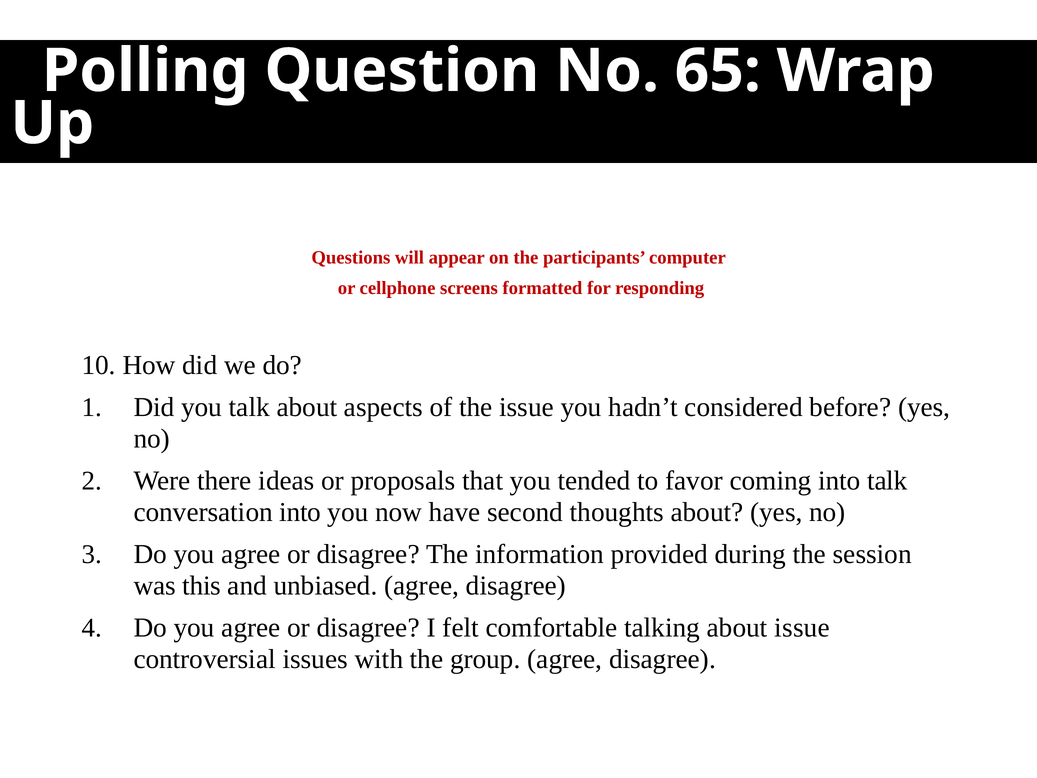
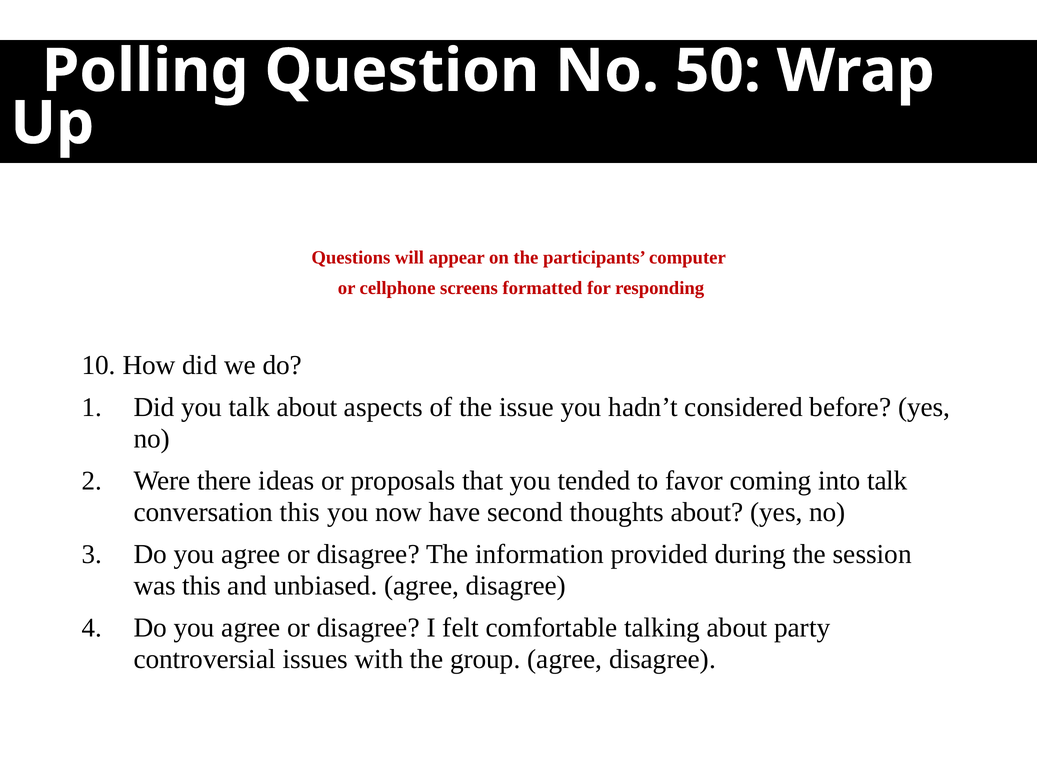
65: 65 -> 50
conversation into: into -> this
about issue: issue -> party
